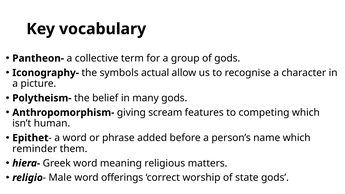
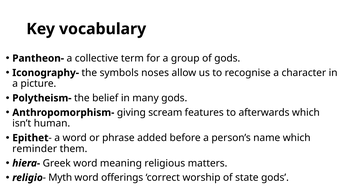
actual: actual -> noses
competing: competing -> afterwards
Male: Male -> Myth
